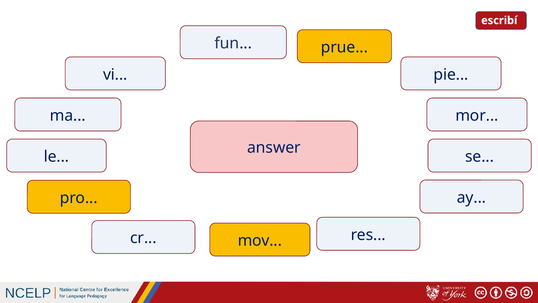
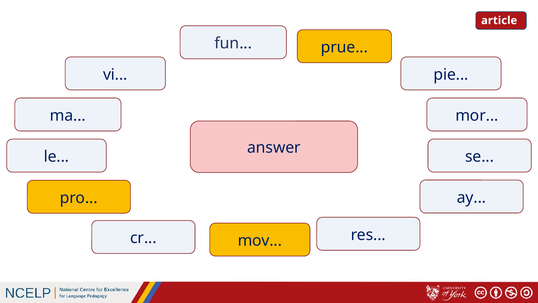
escribí: escribí -> article
